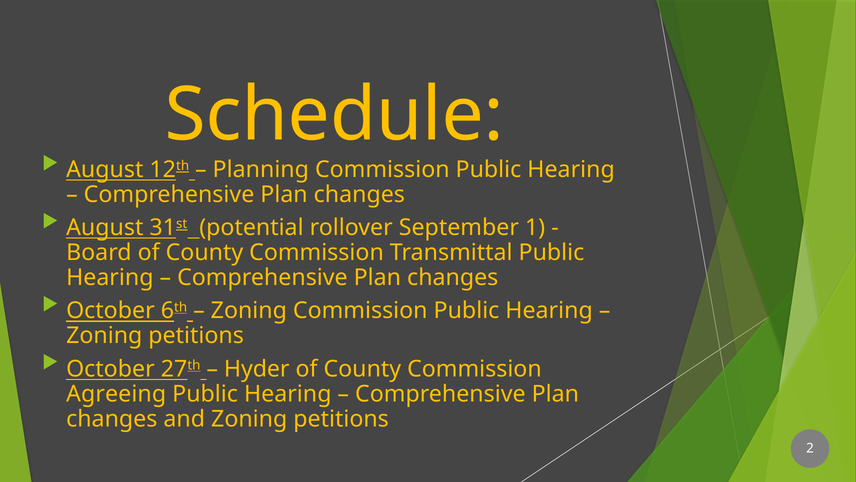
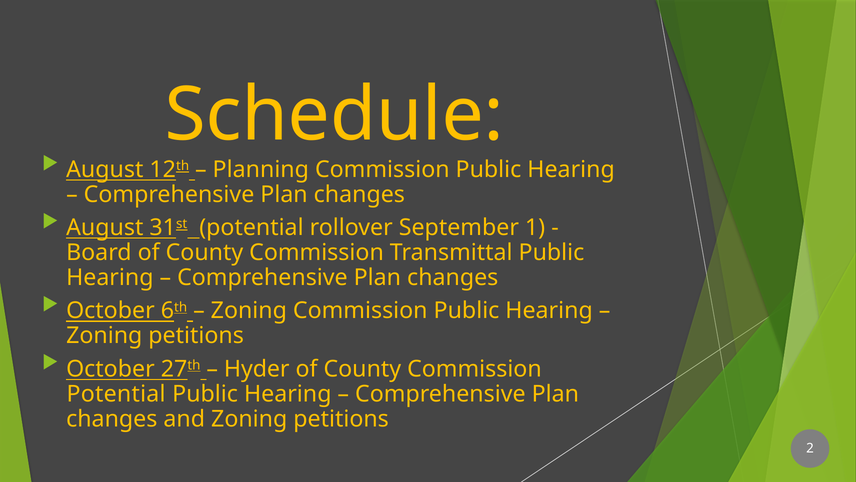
Agreeing at (116, 393): Agreeing -> Potential
